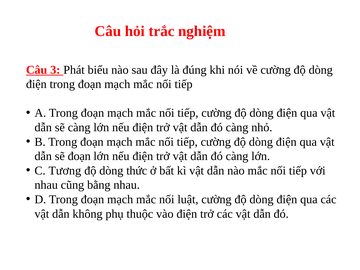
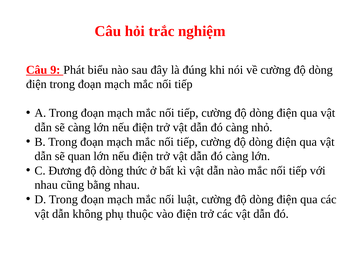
3: 3 -> 9
sẽ đoạn: đoạn -> quan
Tương: Tương -> Đương
